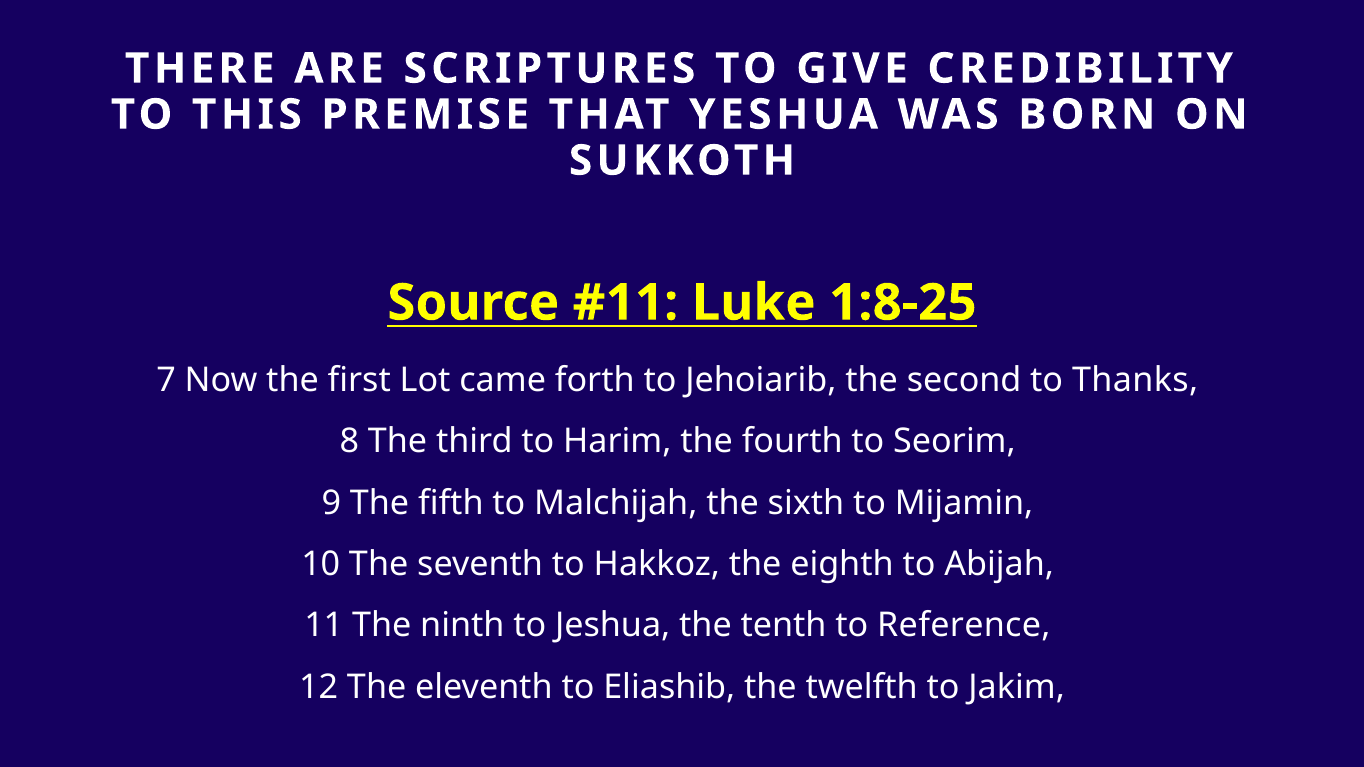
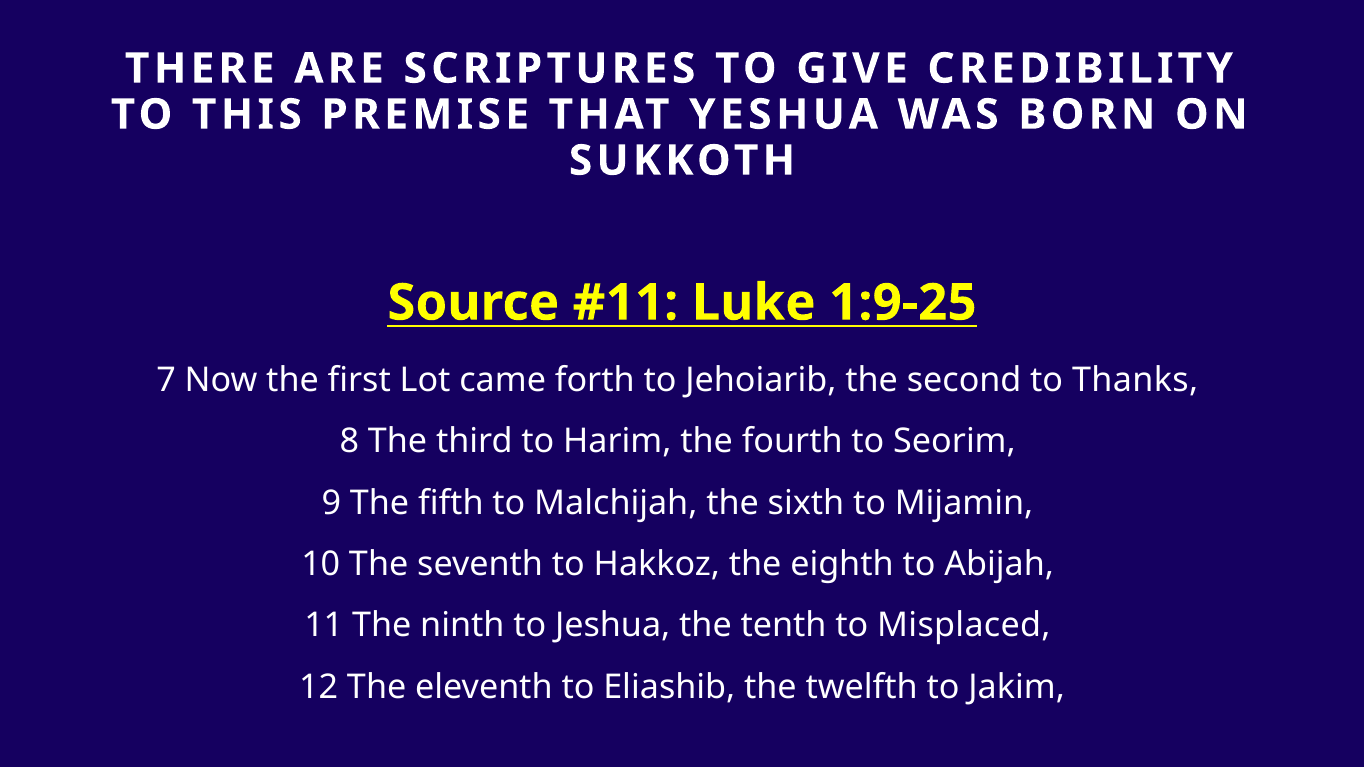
1:8-25: 1:8-25 -> 1:9-25
Reference: Reference -> Misplaced
